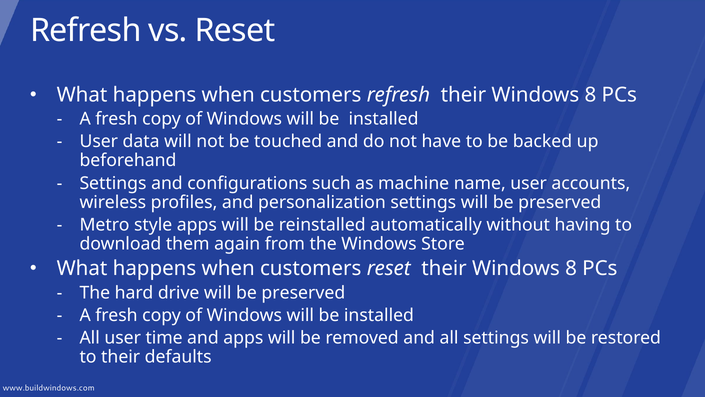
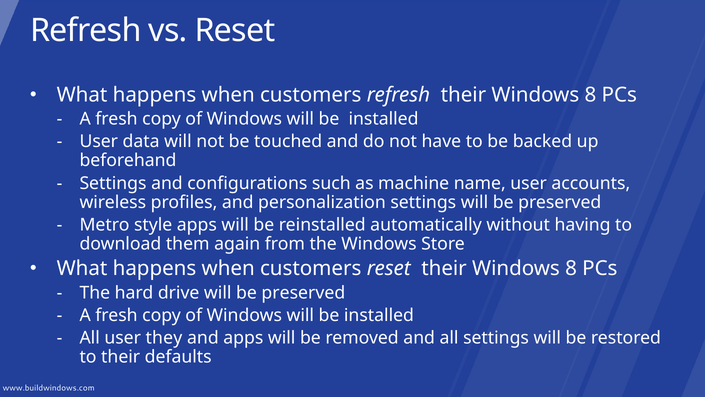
time: time -> they
